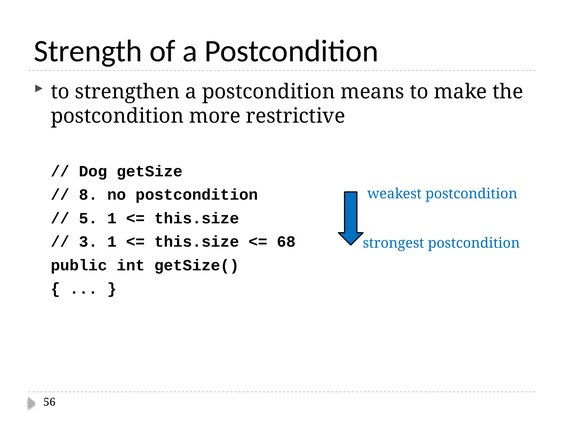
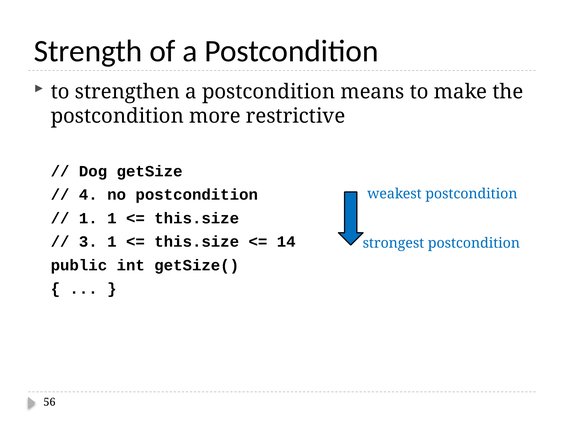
8: 8 -> 4
5 at (88, 218): 5 -> 1
68: 68 -> 14
